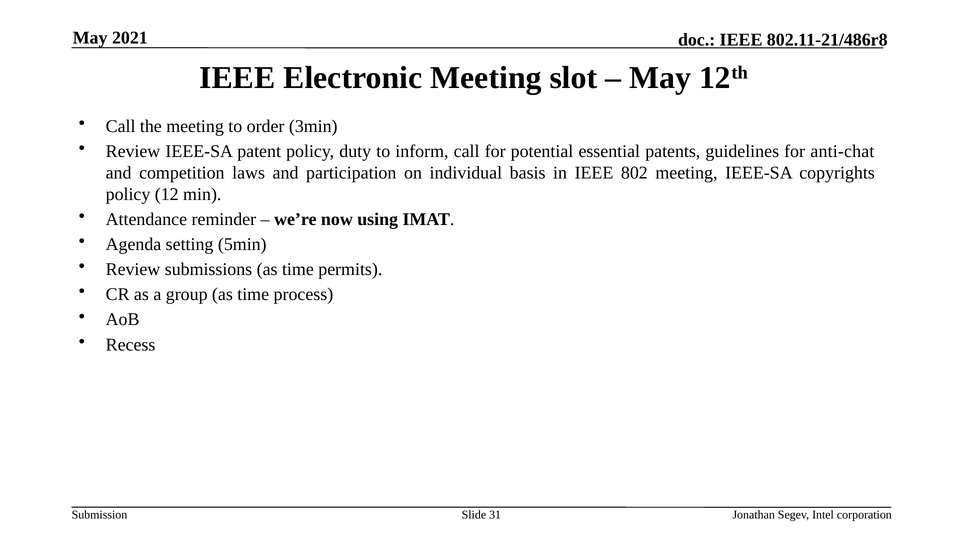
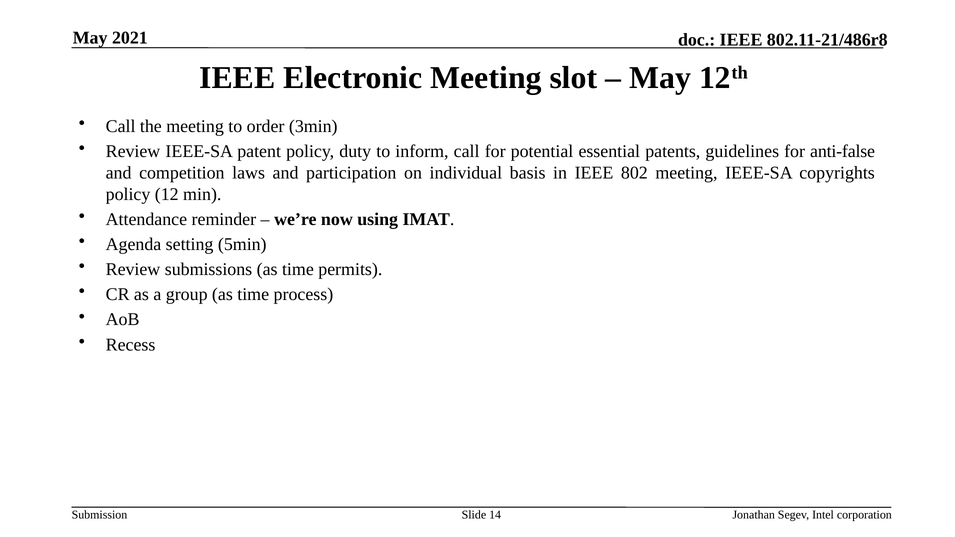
anti-chat: anti-chat -> anti-false
31: 31 -> 14
